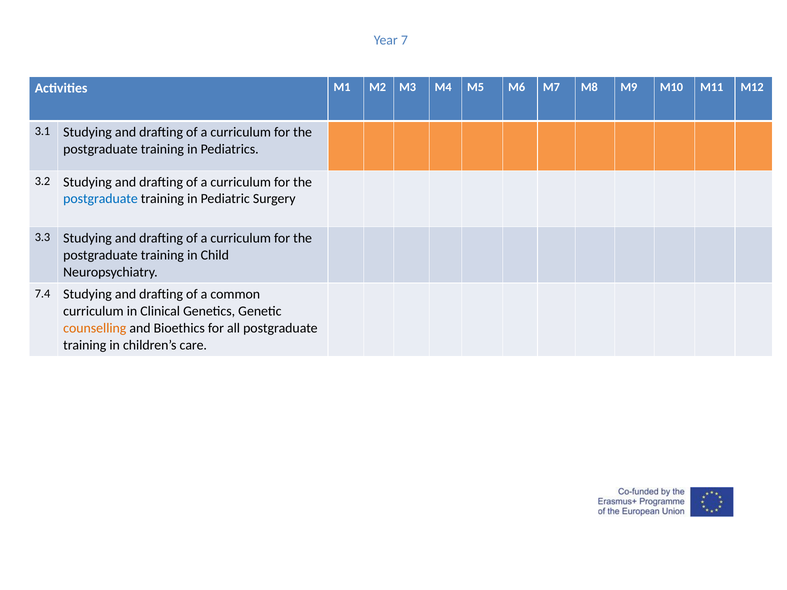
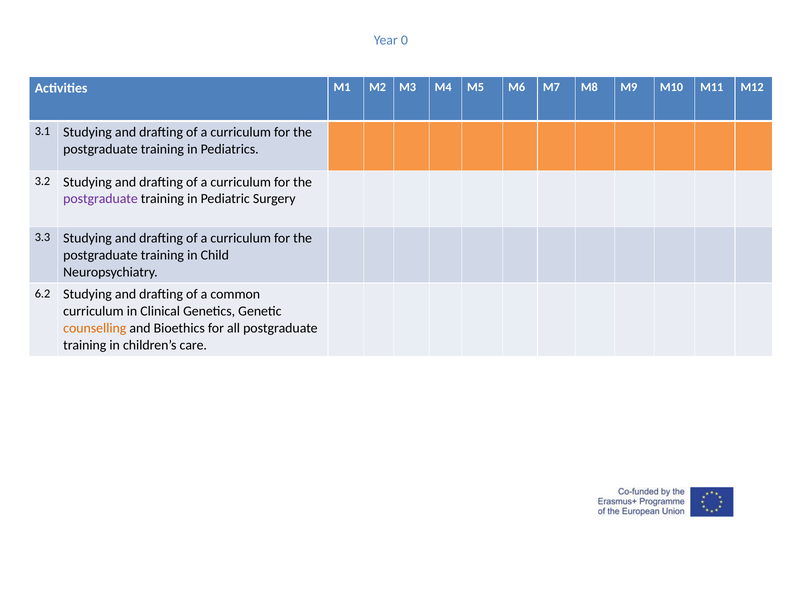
7: 7 -> 0
postgraduate at (101, 199) colour: blue -> purple
7.4: 7.4 -> 6.2
